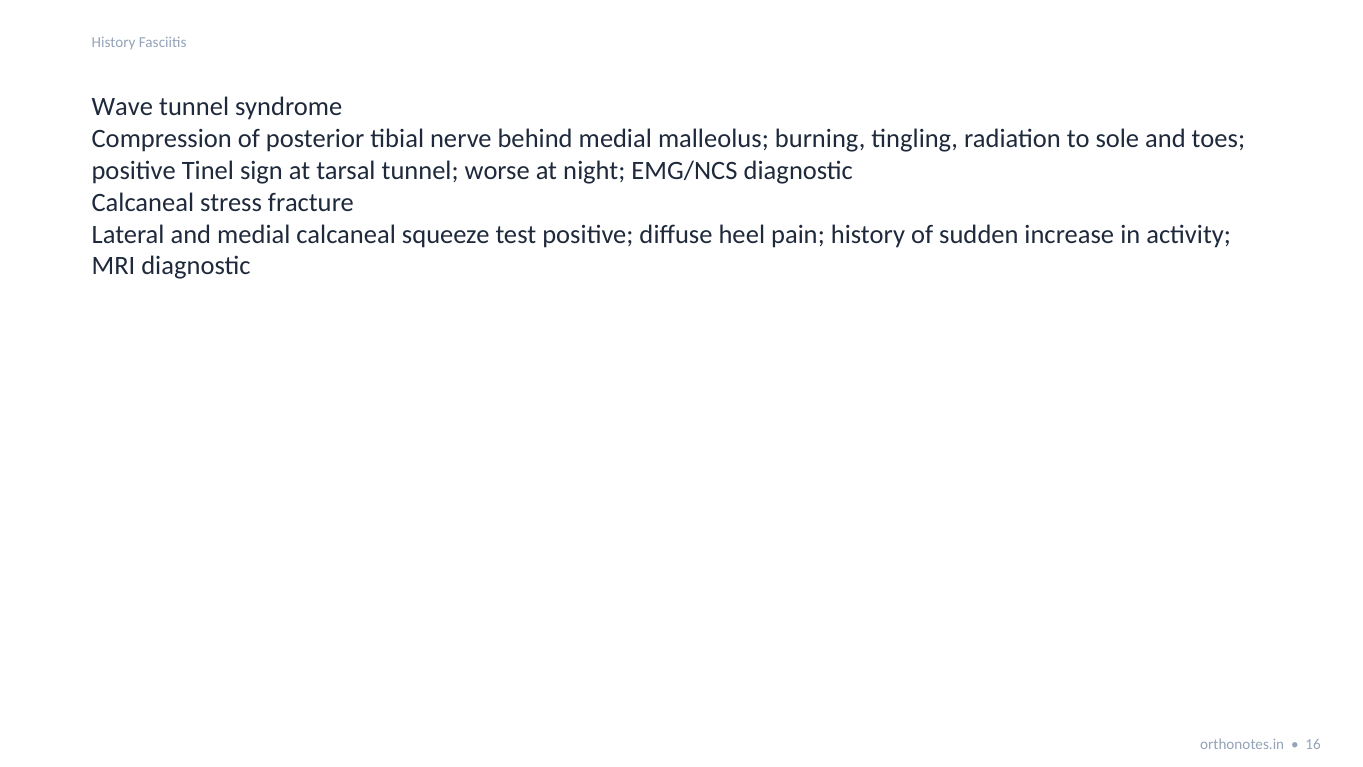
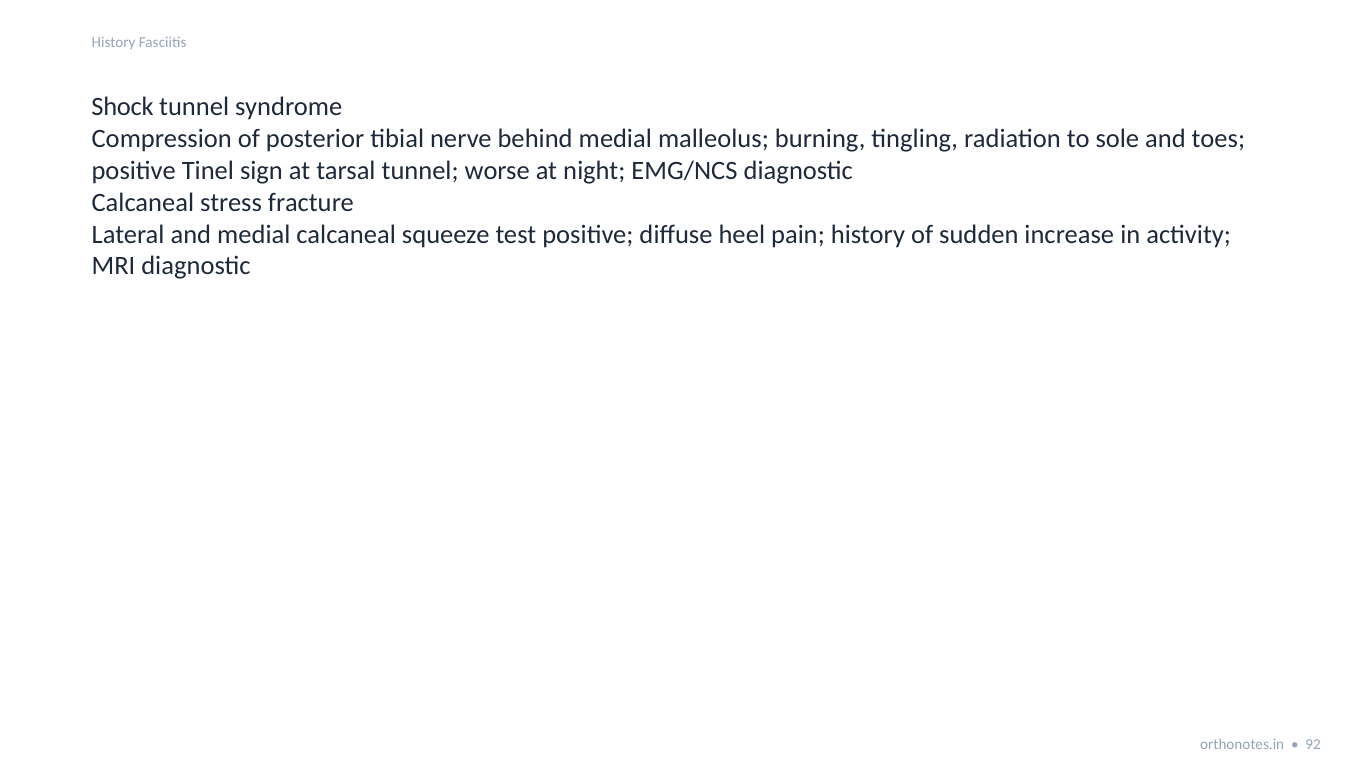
Wave: Wave -> Shock
16: 16 -> 92
